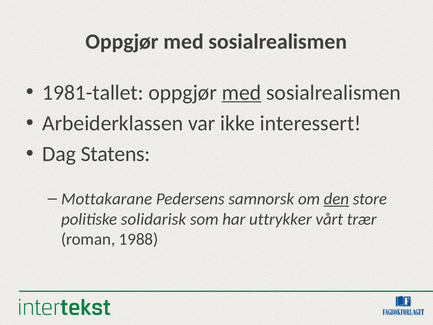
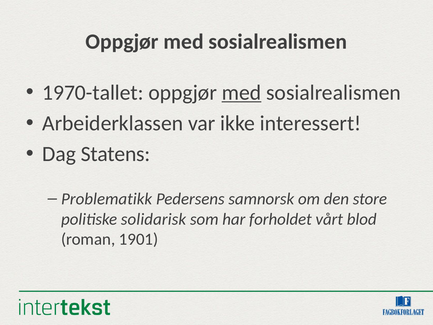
1981-tallet: 1981-tallet -> 1970-tallet
Mottakarane: Mottakarane -> Problematikk
den underline: present -> none
uttrykker: uttrykker -> forholdet
trær: trær -> blod
1988: 1988 -> 1901
